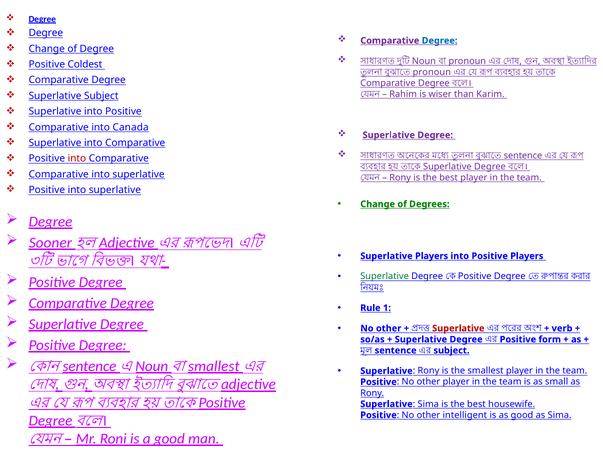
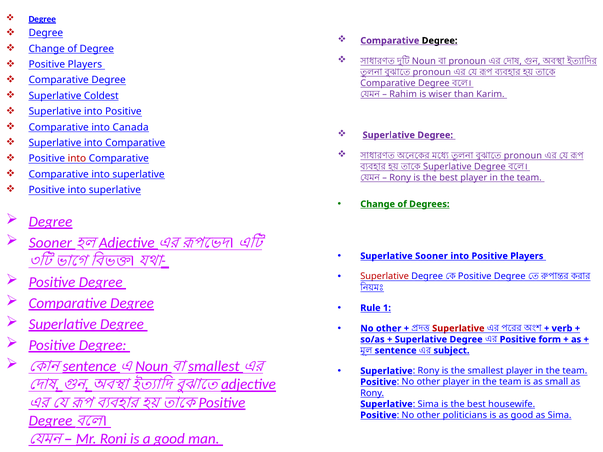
Degree at (440, 41) colour: blue -> black
Coldest at (85, 65): Coldest -> Players
Superlative Subject: Subject -> Coldest
sentence at (523, 156): sentence -> pronoun
Superlative Players: Players -> Sooner
Superlative at (385, 277) colour: green -> red
intelligent: intelligent -> politicians
